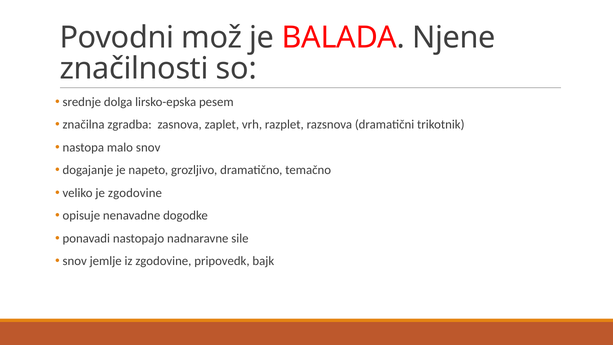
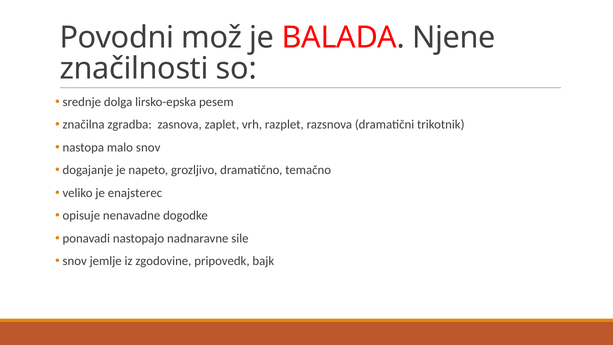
je zgodovine: zgodovine -> enajsterec
